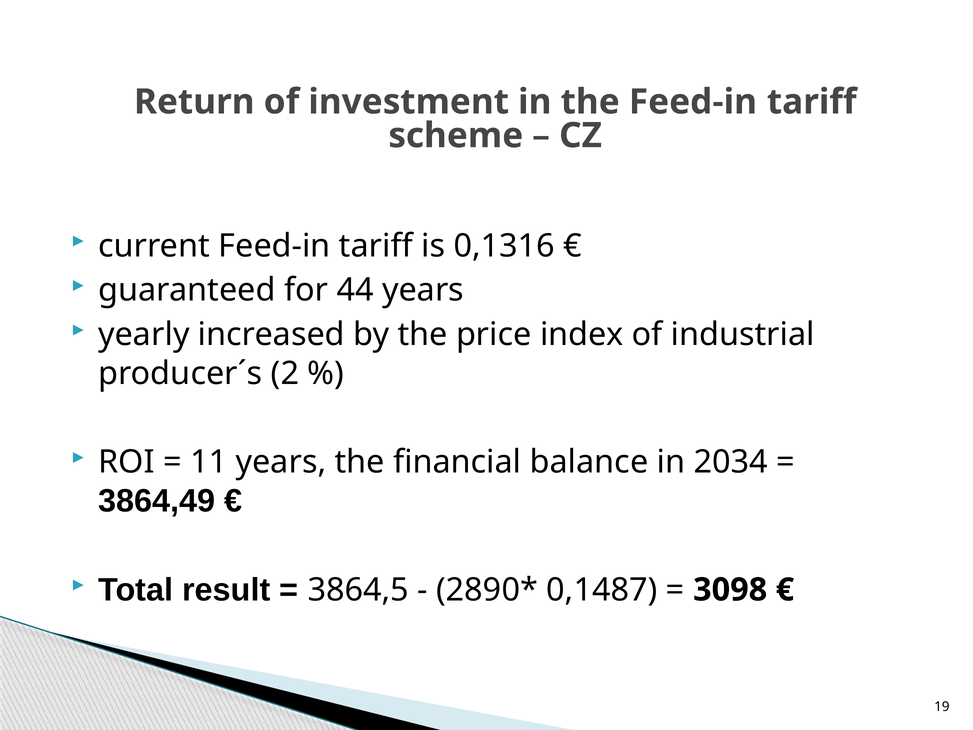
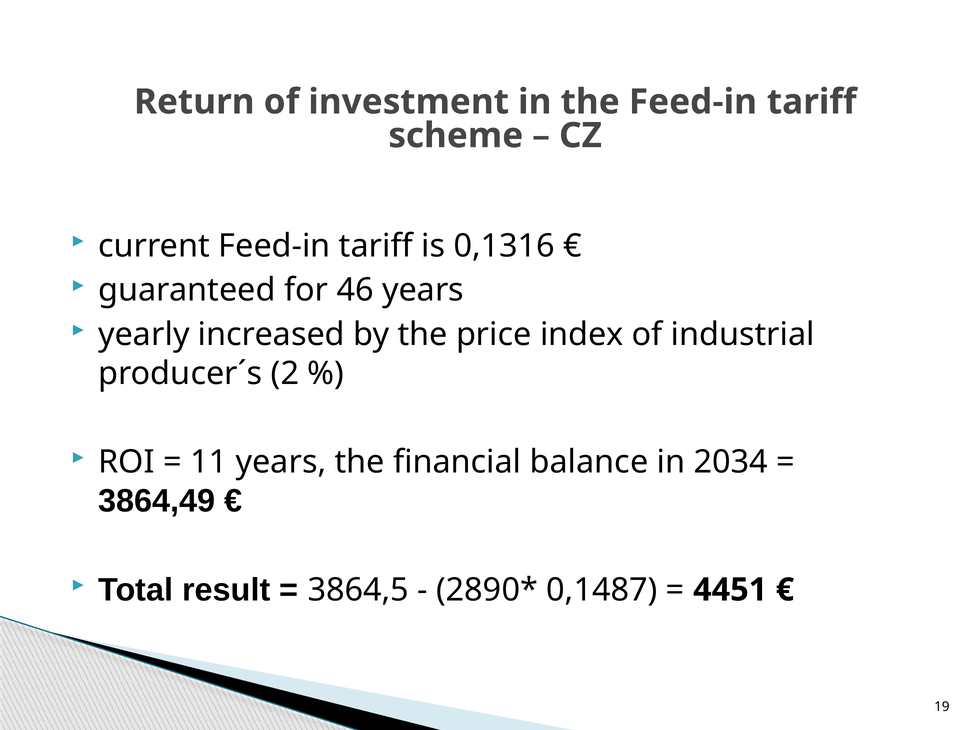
44: 44 -> 46
3098: 3098 -> 4451
